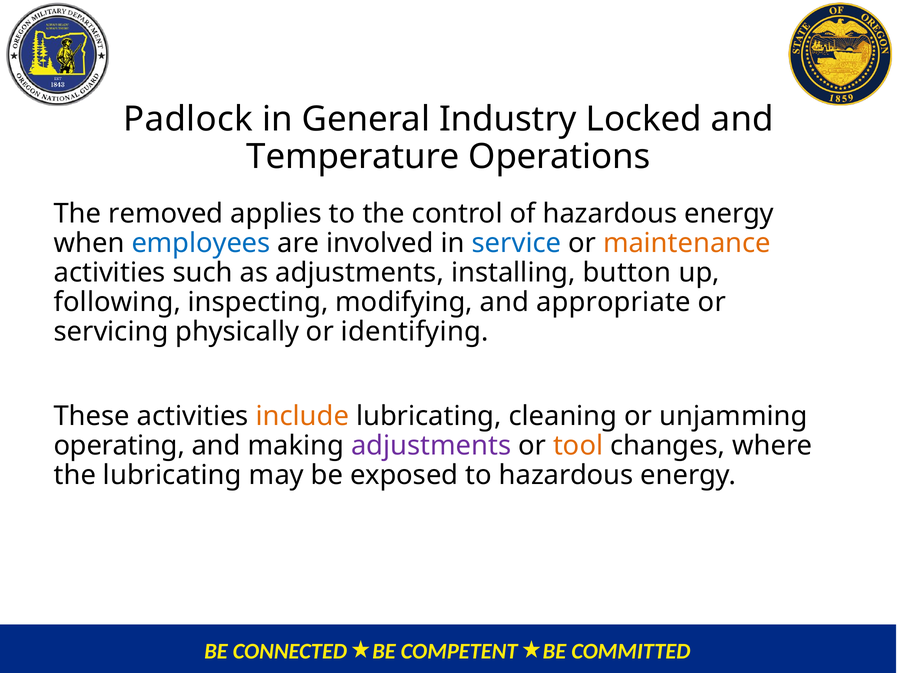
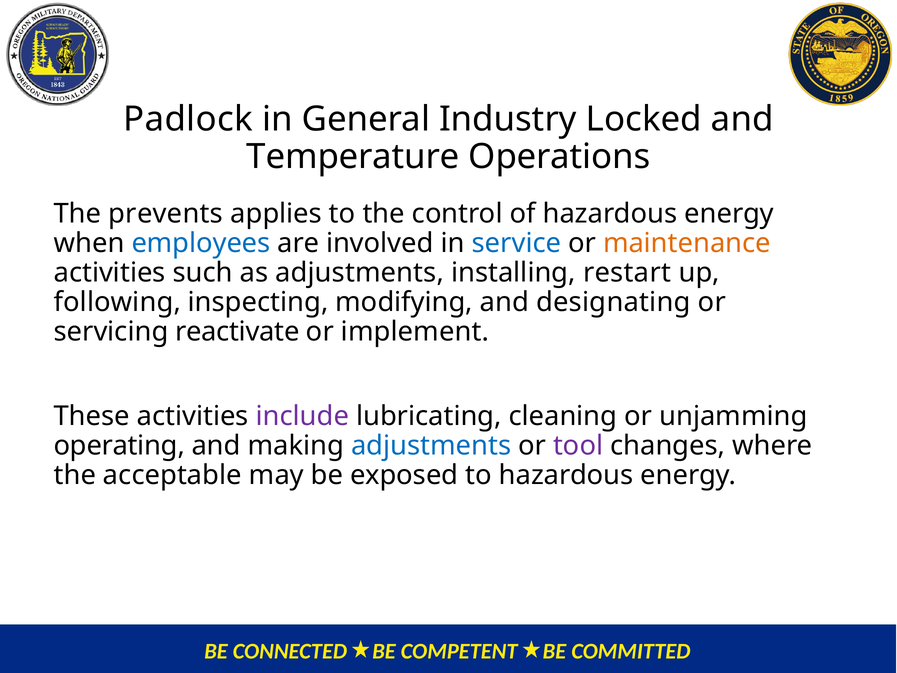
removed: removed -> prevents
button: button -> restart
appropriate: appropriate -> designating
physically: physically -> reactivate
identifying: identifying -> implement
include colour: orange -> purple
adjustments at (431, 445) colour: purple -> blue
tool colour: orange -> purple
the lubricating: lubricating -> acceptable
